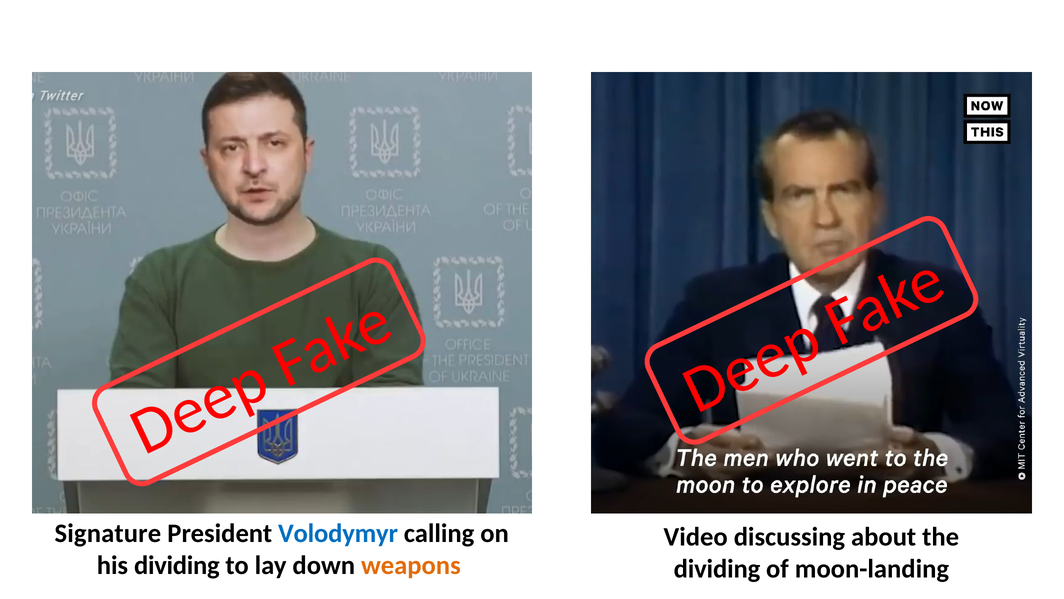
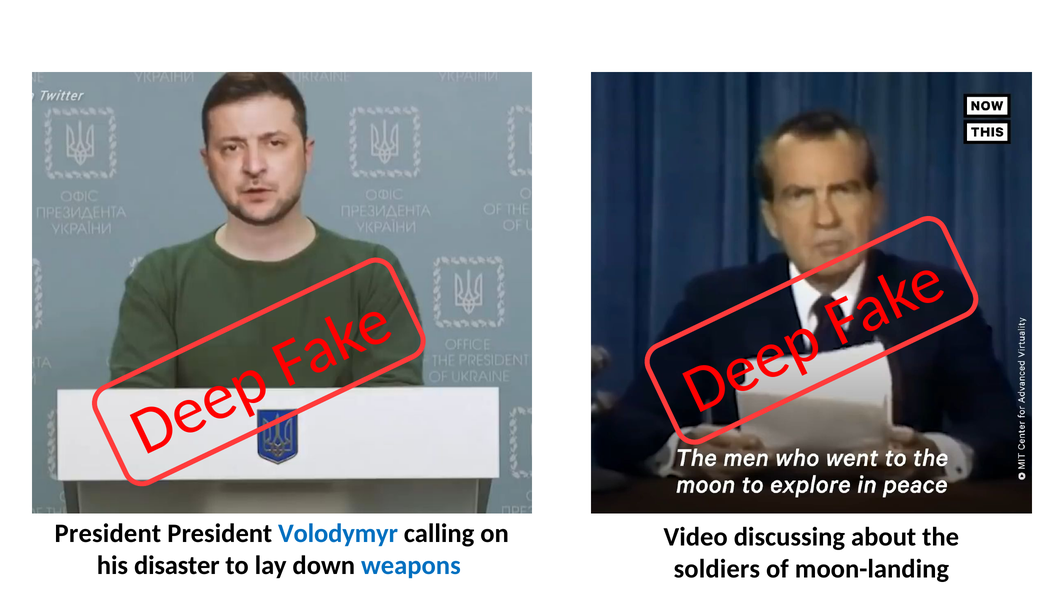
Signature at (108, 533): Signature -> President
his dividing: dividing -> disaster
weapons colour: orange -> blue
dividing at (717, 568): dividing -> soldiers
